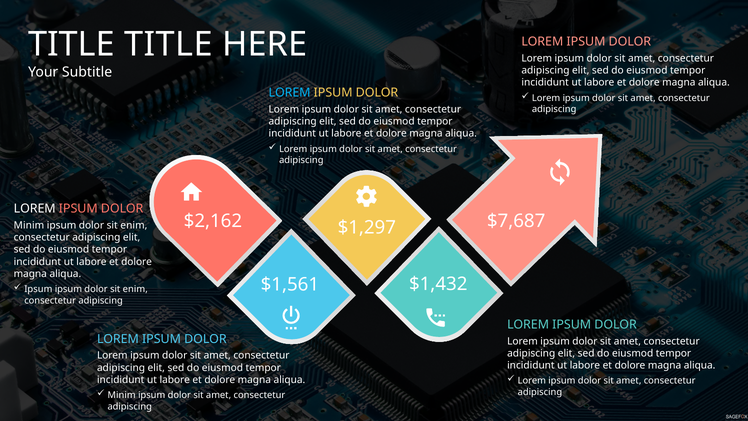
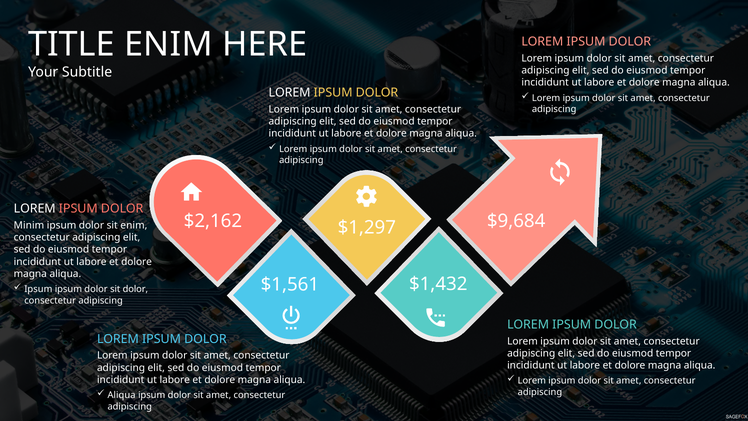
TITLE TITLE: TITLE -> ENIM
LOREM at (290, 93) colour: light blue -> white
$7,687: $7,687 -> $9,684
enim at (135, 289): enim -> dolor
Minim at (122, 395): Minim -> Aliqua
